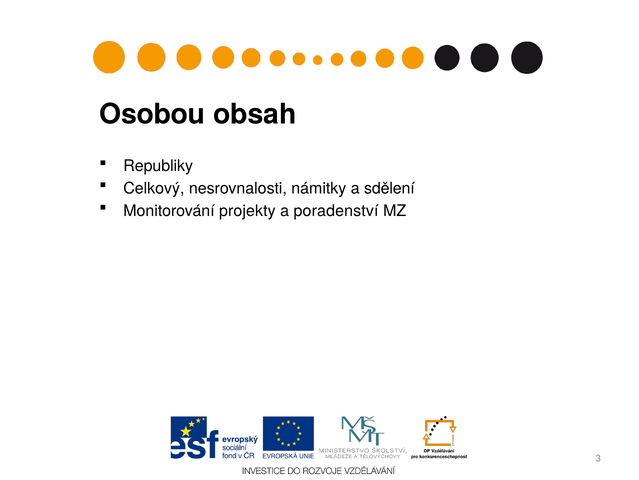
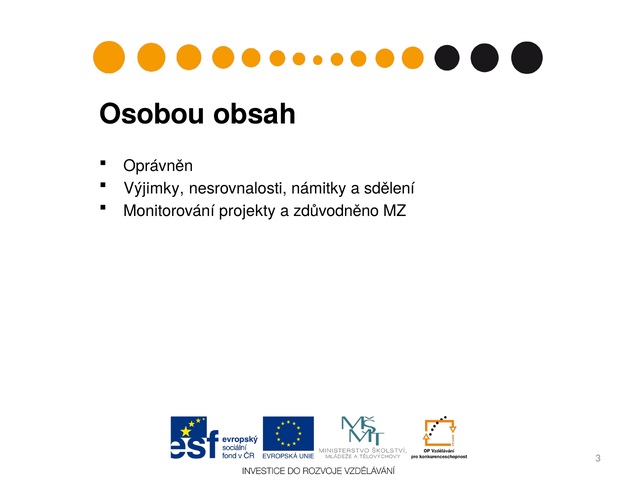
Republiky: Republiky -> Oprávněn
Celkový: Celkový -> Výjimky
poradenství: poradenství -> zdůvodněno
